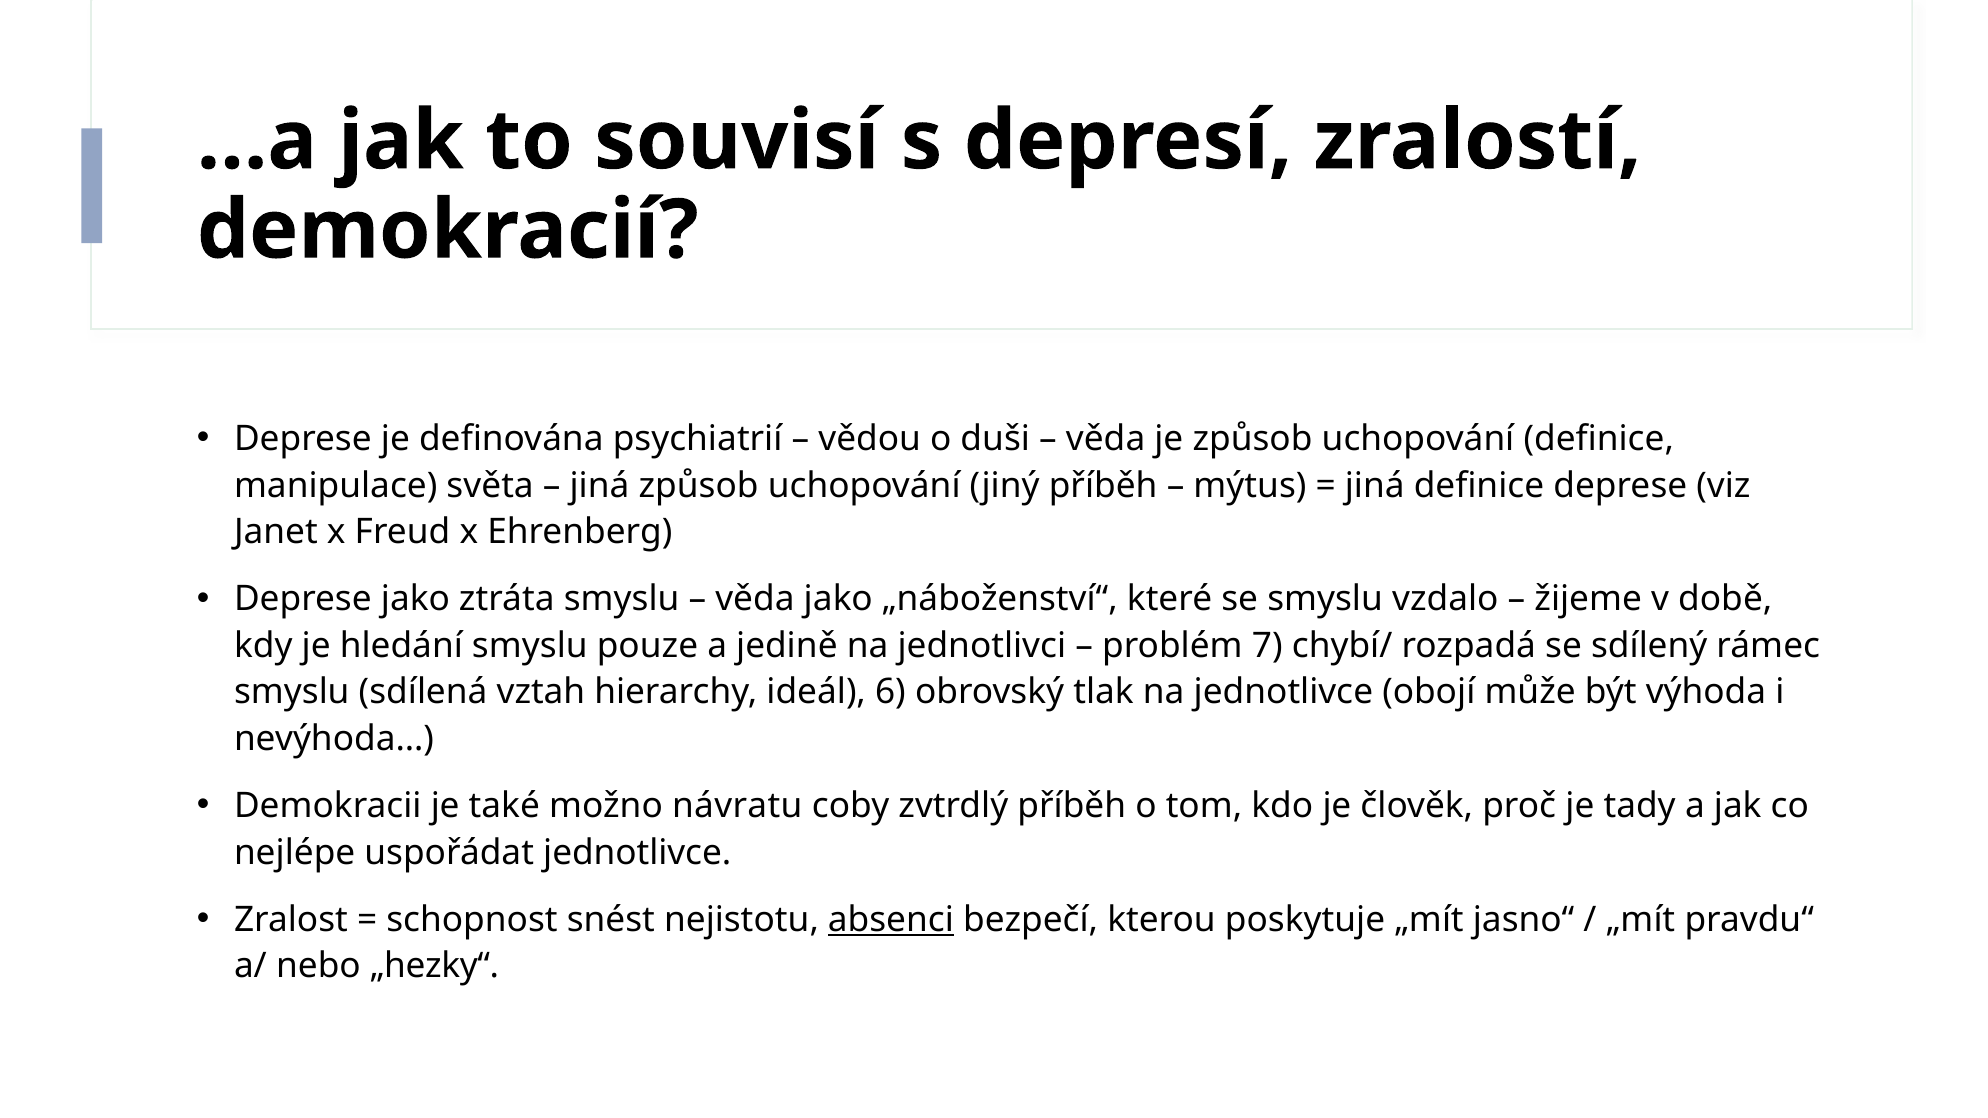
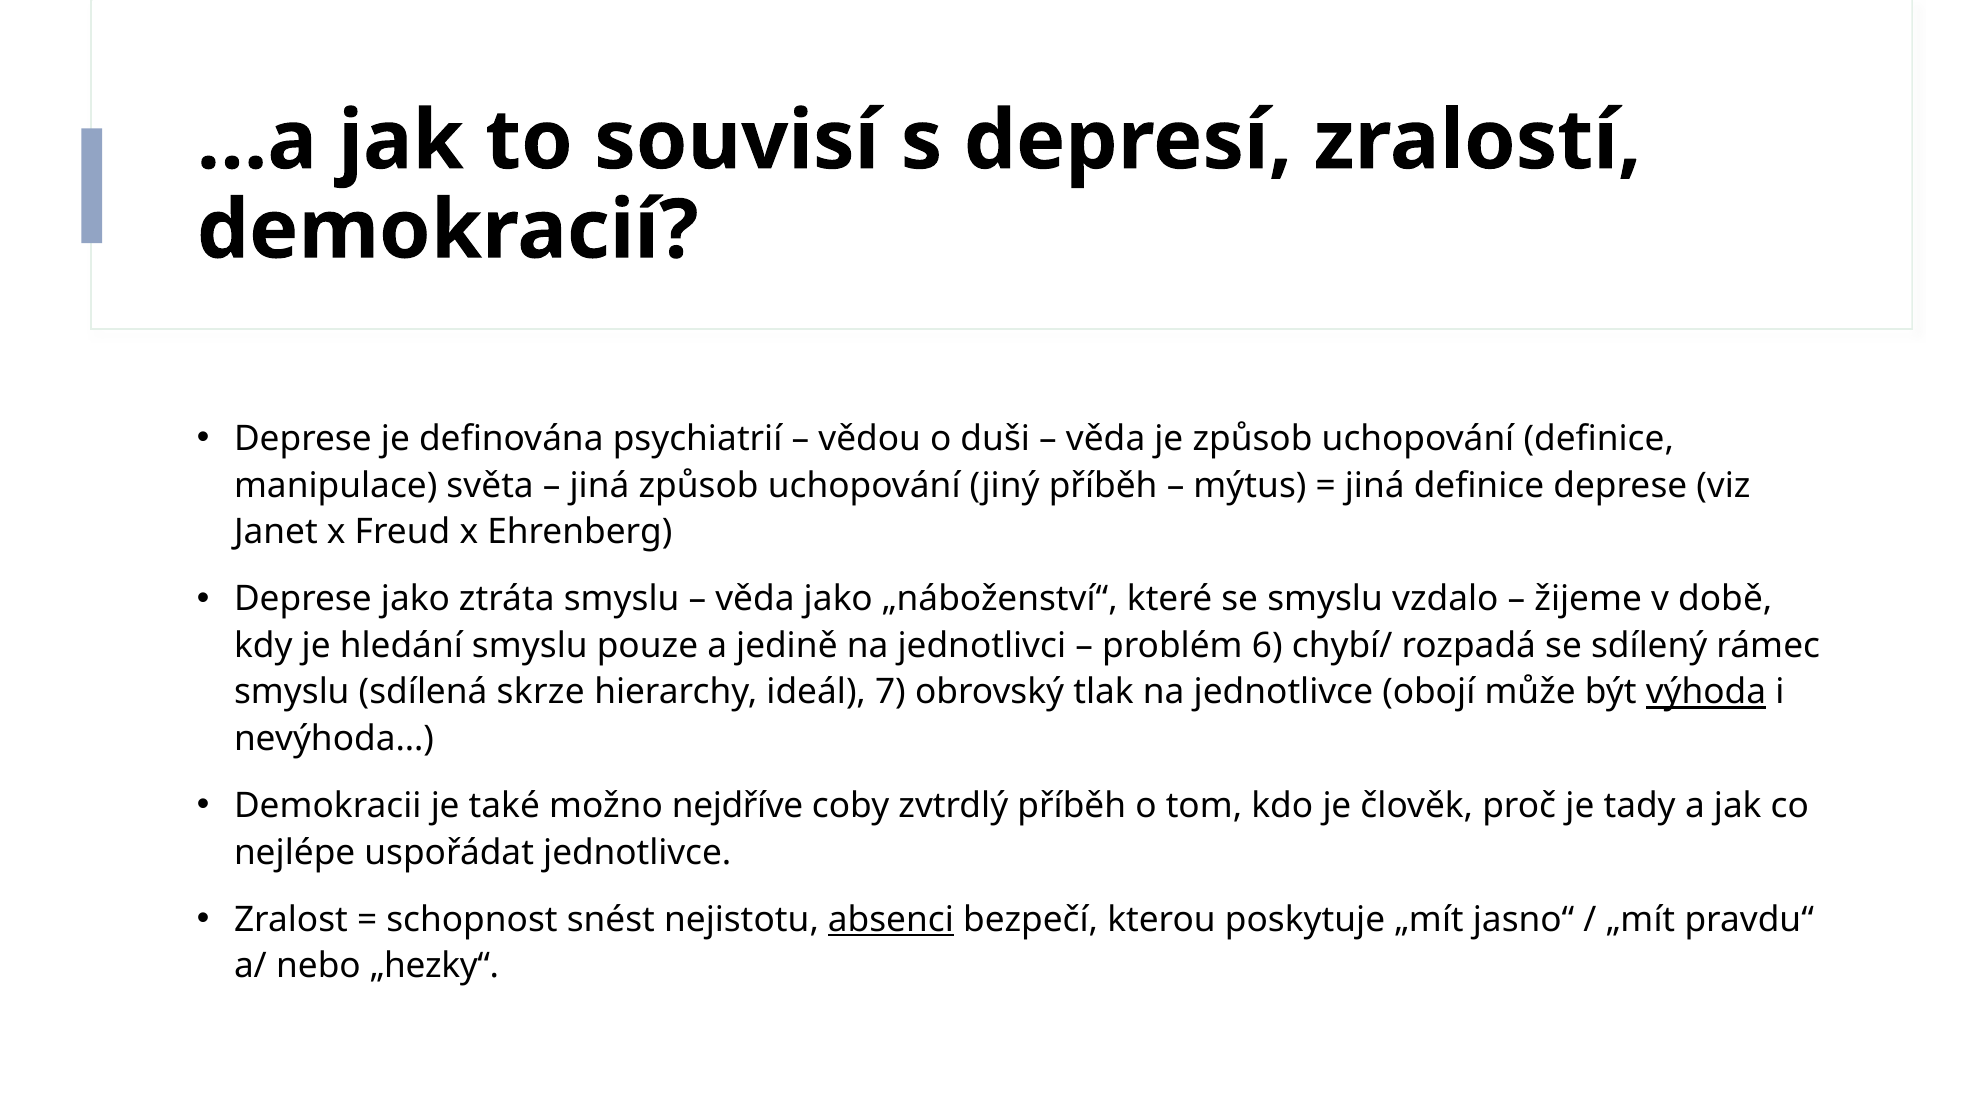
7: 7 -> 6
vztah: vztah -> skrze
6: 6 -> 7
výhoda underline: none -> present
návratu: návratu -> nejdříve
